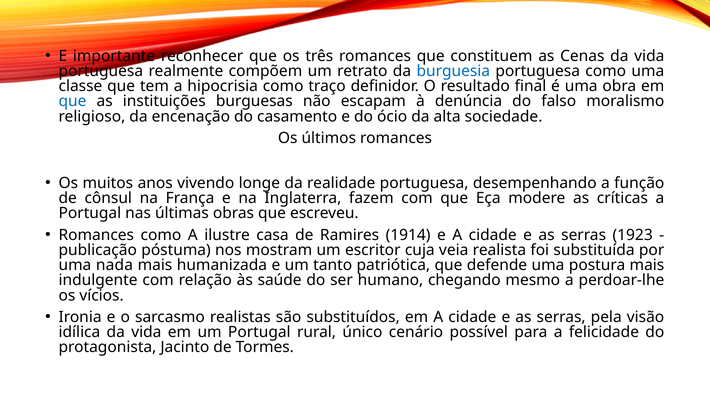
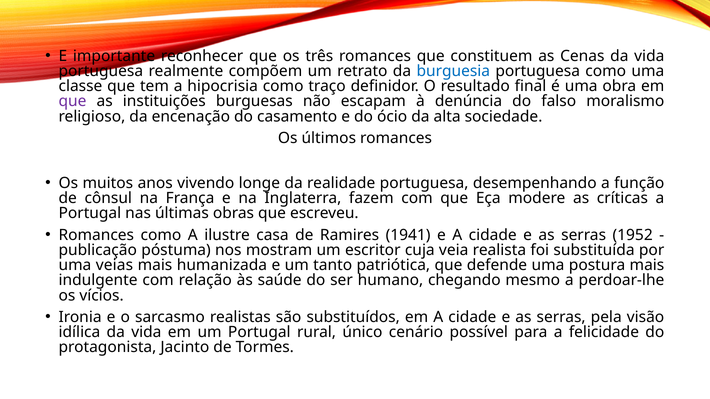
que at (73, 101) colour: blue -> purple
1914: 1914 -> 1941
1923: 1923 -> 1952
nada: nada -> veias
